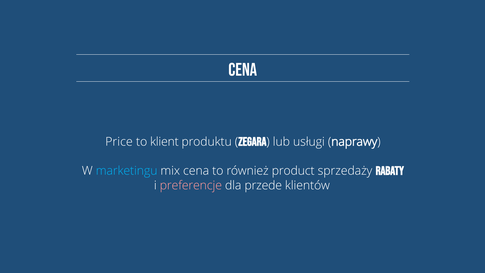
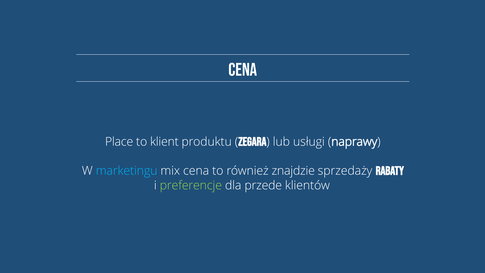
Price: Price -> Place
product: product -> znajdzie
preferencje colour: pink -> light green
